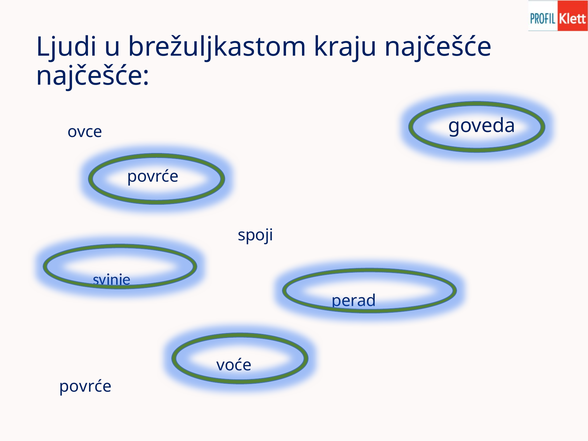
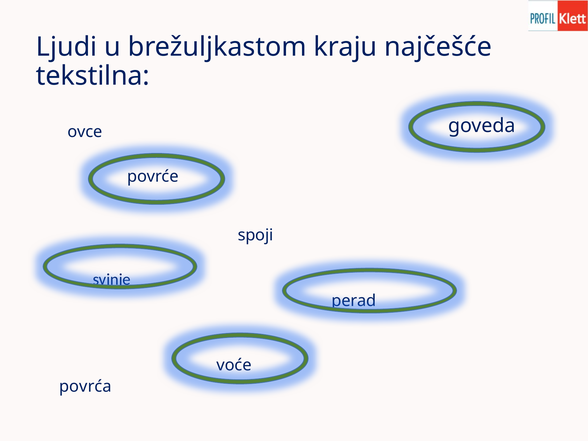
najčešće at (93, 76): najčešće -> tekstilna
povrće at (85, 386): povrće -> povrća
